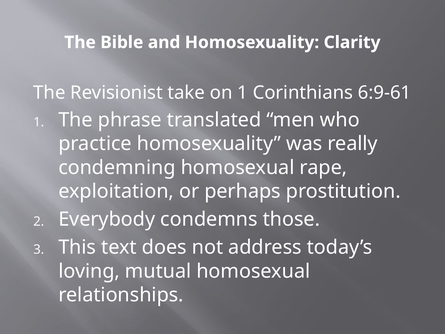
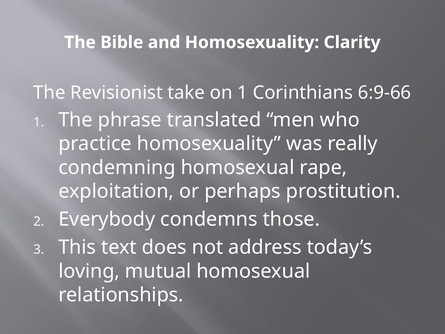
6:9-61: 6:9-61 -> 6:9-66
